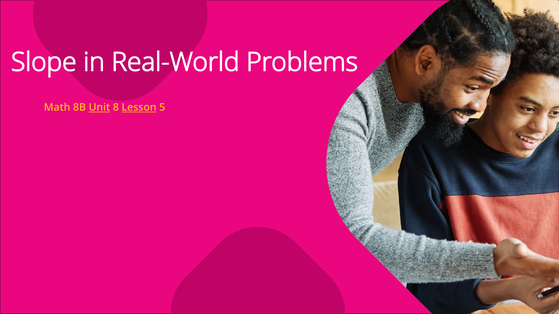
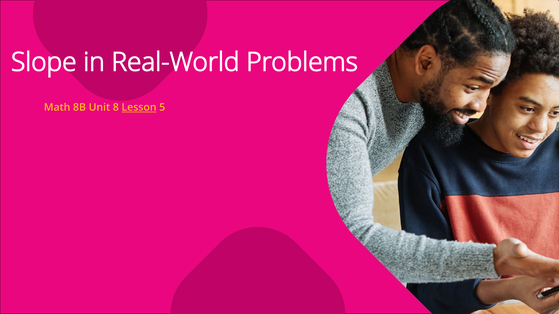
Unit underline: present -> none
